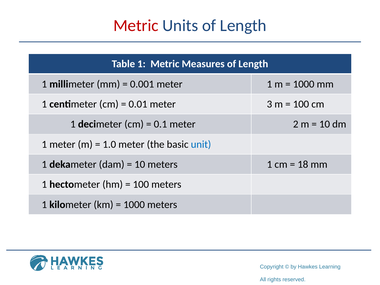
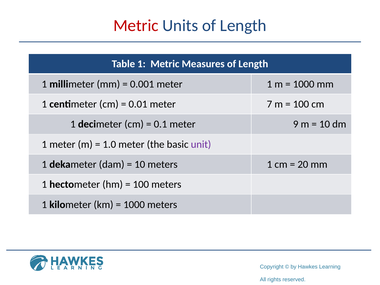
3: 3 -> 7
2: 2 -> 9
unit colour: blue -> purple
18: 18 -> 20
